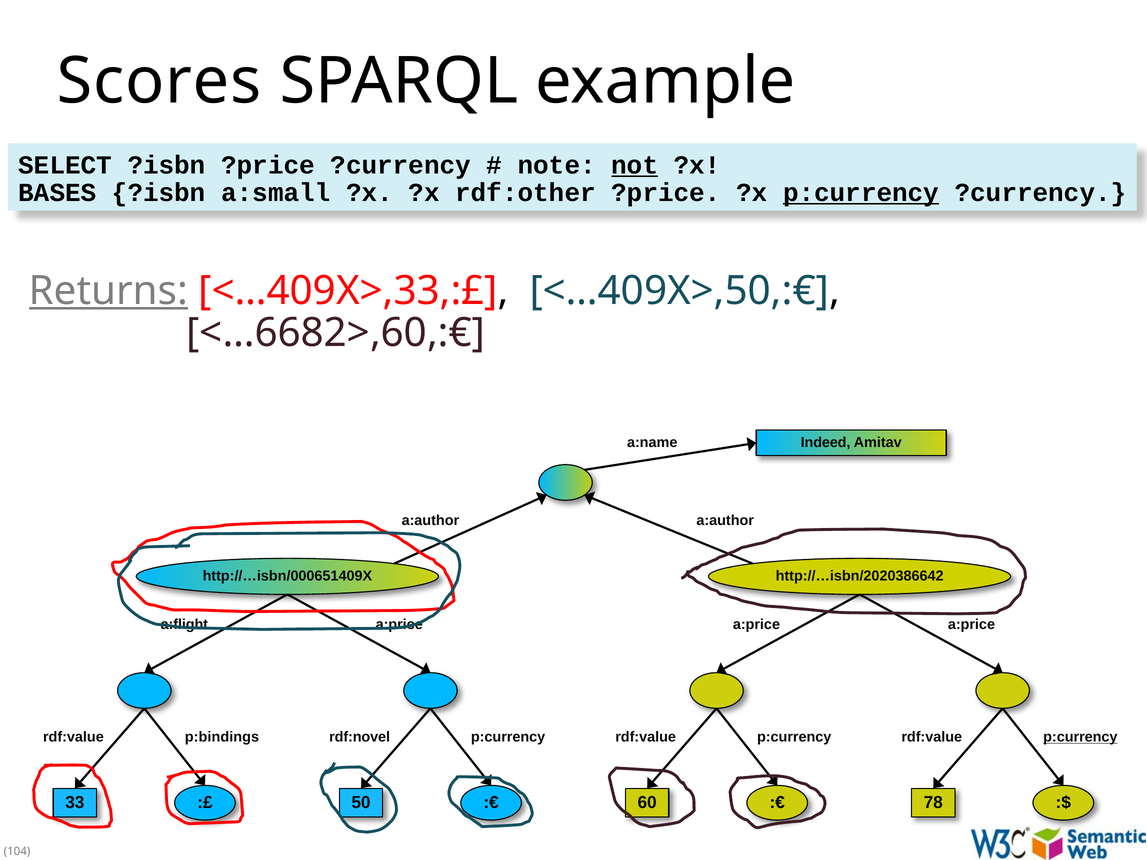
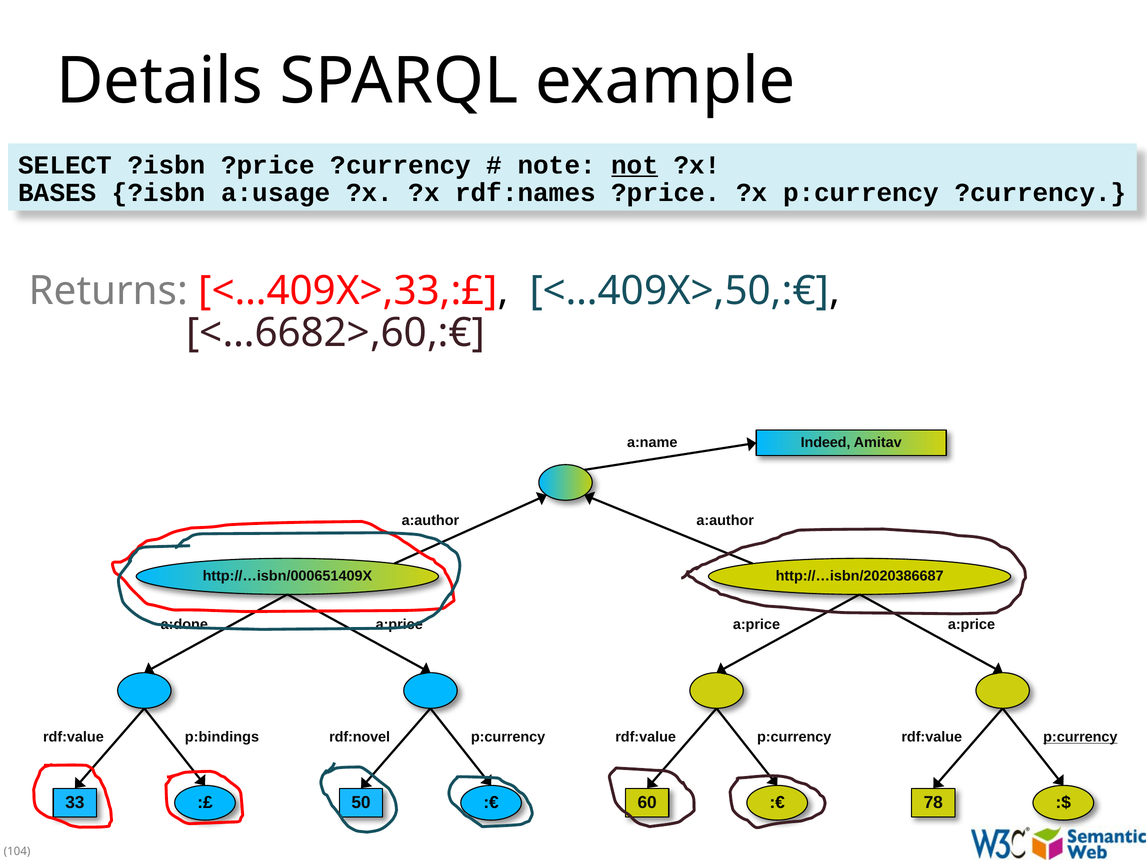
Scores: Scores -> Details
a:small: a:small -> a:usage
rdf:other: rdf:other -> rdf:names
p:currency at (861, 192) underline: present -> none
Returns underline: present -> none
http://…isbn/2020386642: http://…isbn/2020386642 -> http://…isbn/2020386687
a:flight: a:flight -> a:done
